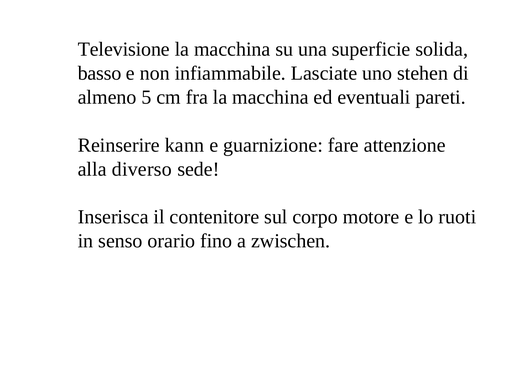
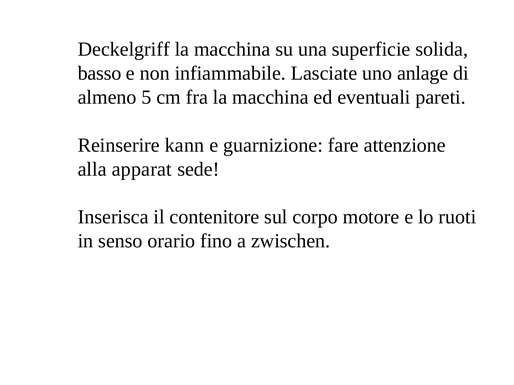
Televisione: Televisione -> Deckelgriff
stehen: stehen -> anlage
diverso: diverso -> apparat
